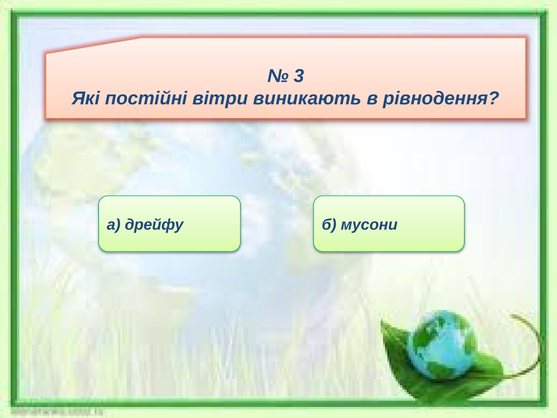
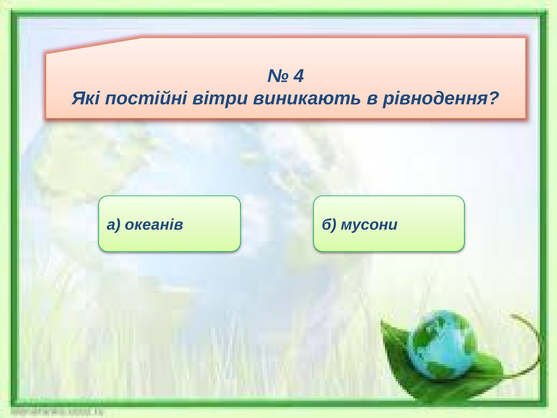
3: 3 -> 4
дрейфу: дрейфу -> океанів
